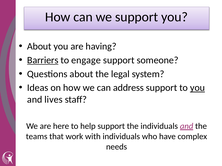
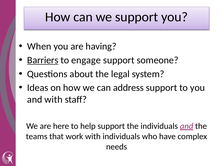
About at (39, 47): About -> When
you at (197, 88) underline: present -> none
and lives: lives -> with
